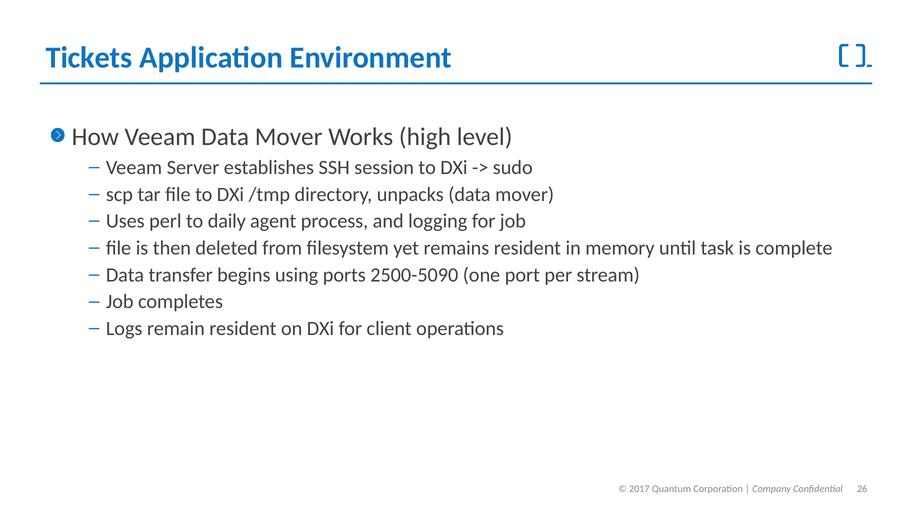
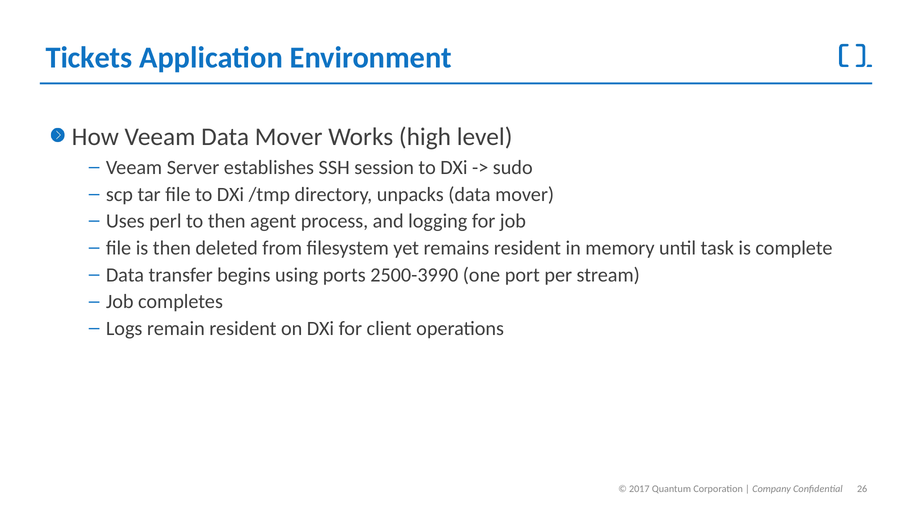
to daily: daily -> then
2500-5090: 2500-5090 -> 2500-3990
